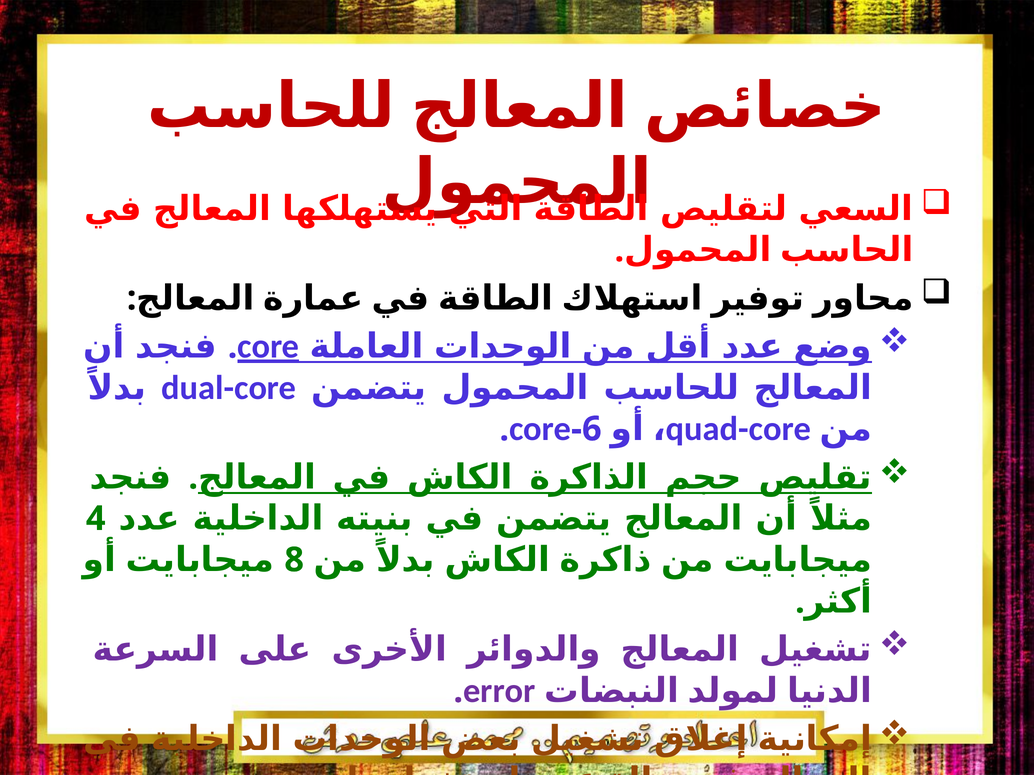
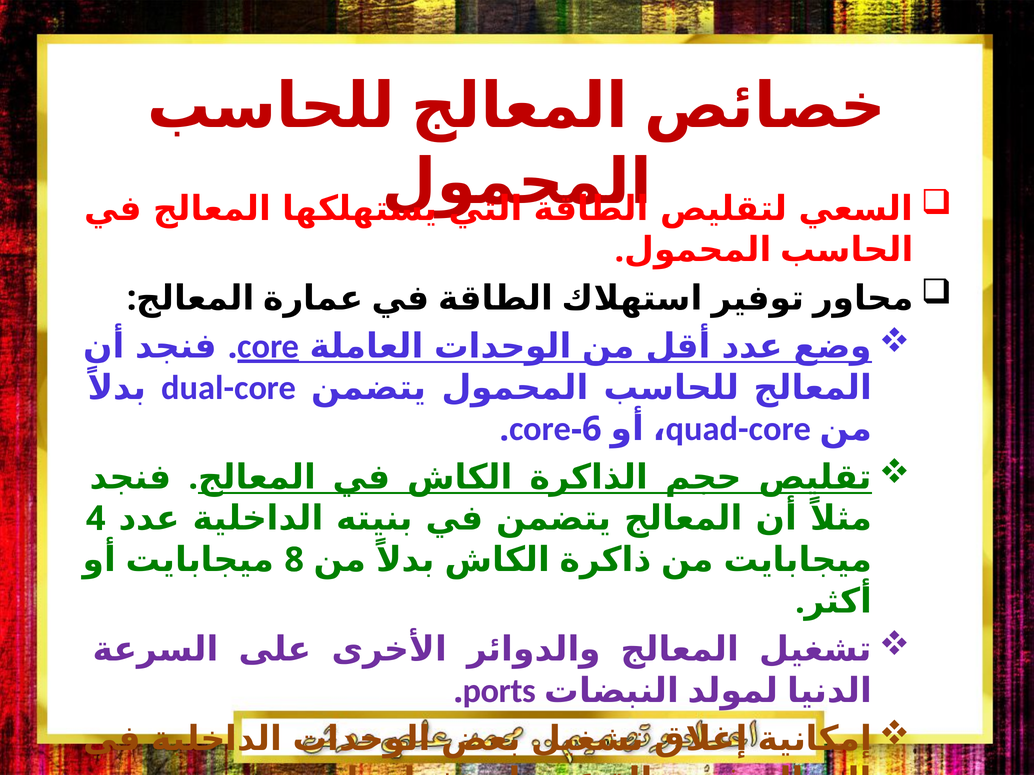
error: error -> ports
